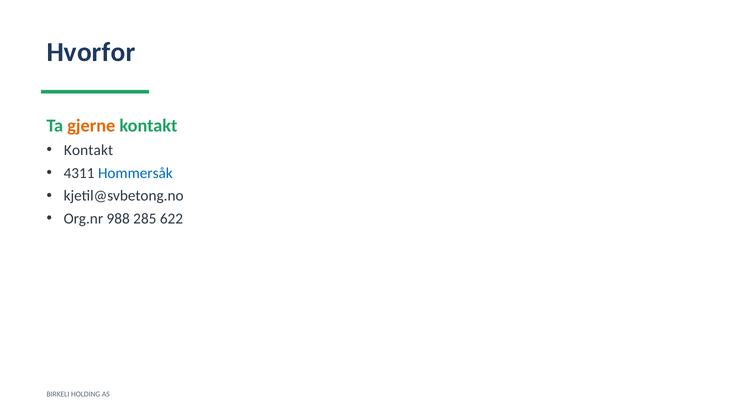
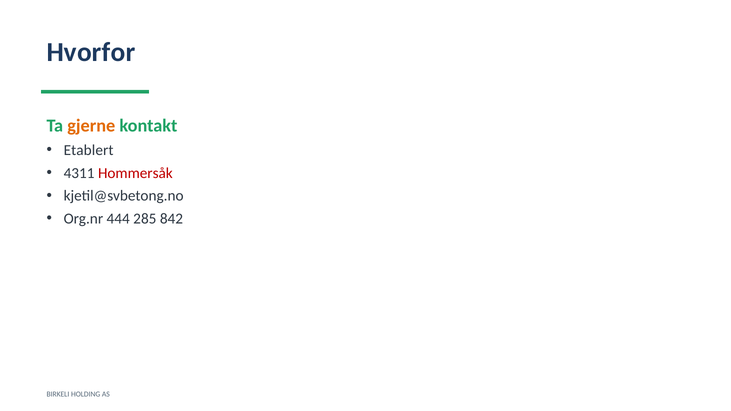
Kontakt at (89, 150): Kontakt -> Etablert
Hommersåk colour: blue -> red
988: 988 -> 444
622: 622 -> 842
